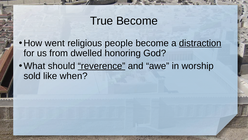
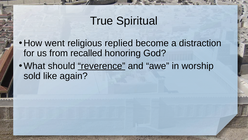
True Become: Become -> Spiritual
people: people -> replied
distraction underline: present -> none
dwelled: dwelled -> recalled
when: when -> again
